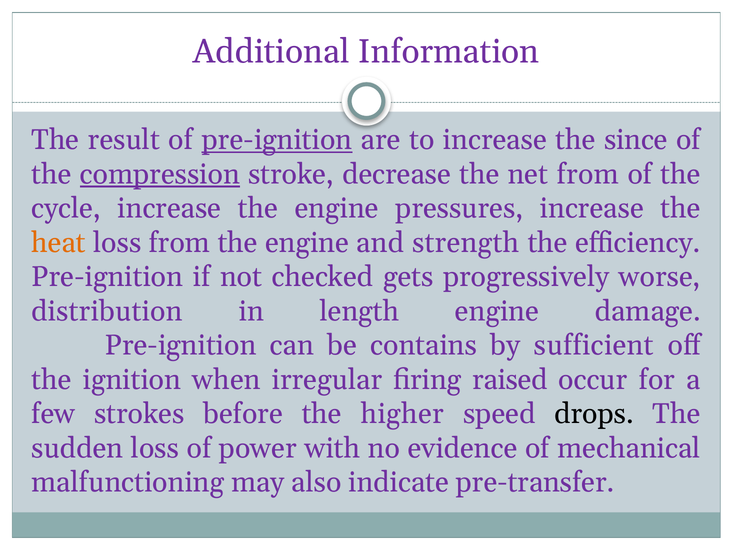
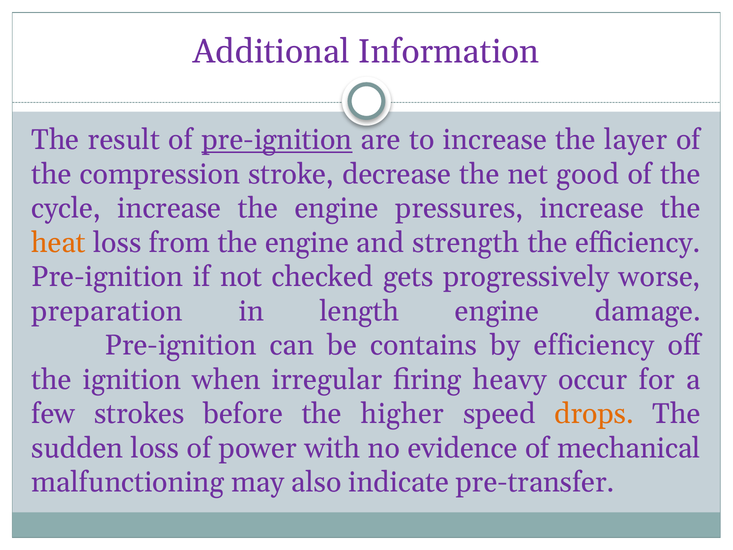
since: since -> layer
compression underline: present -> none
net from: from -> good
distribution: distribution -> preparation
by sufficient: sufficient -> efficiency
raised: raised -> heavy
drops colour: black -> orange
